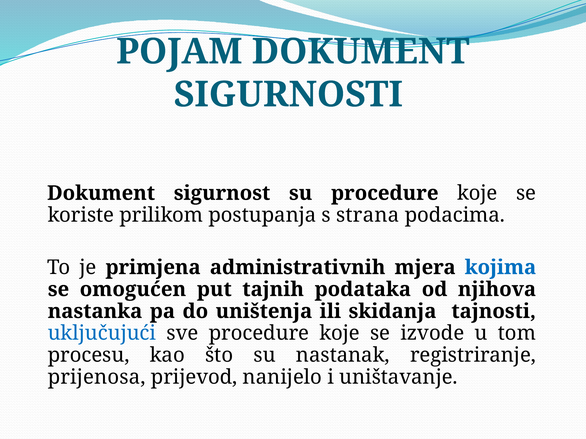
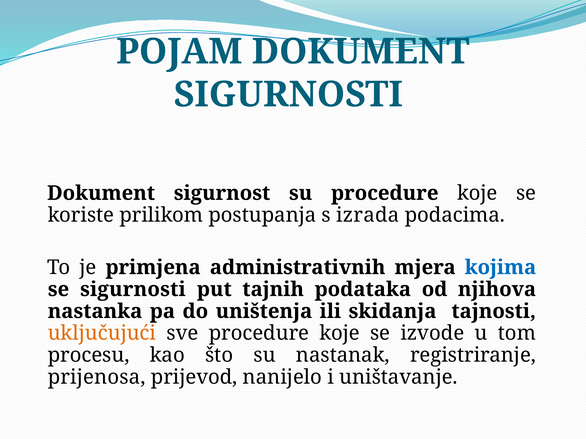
strana: strana -> izrada
se omogućen: omogućen -> sigurnosti
uključujući colour: blue -> orange
